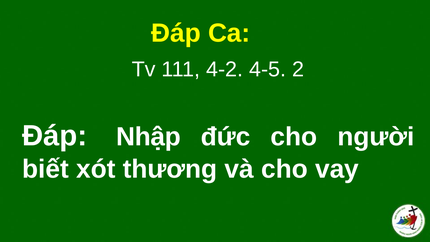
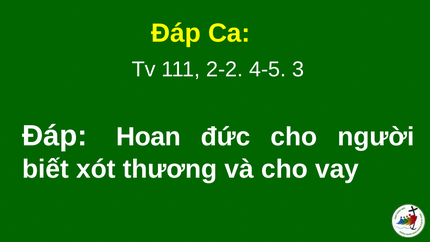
4-2: 4-2 -> 2-2
2: 2 -> 3
Nhập: Nhập -> Hoan
